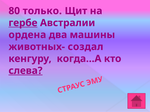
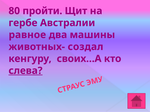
только: только -> пройти
гербе underline: present -> none
ордена: ордена -> равное
когда…А: когда…А -> своих…А
